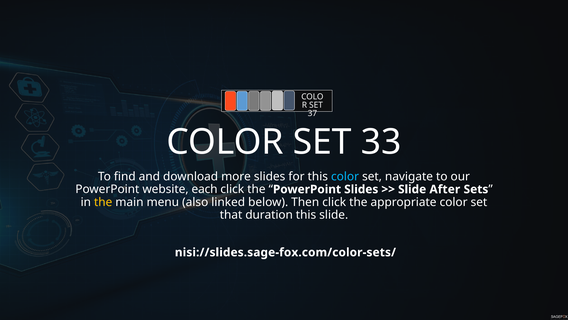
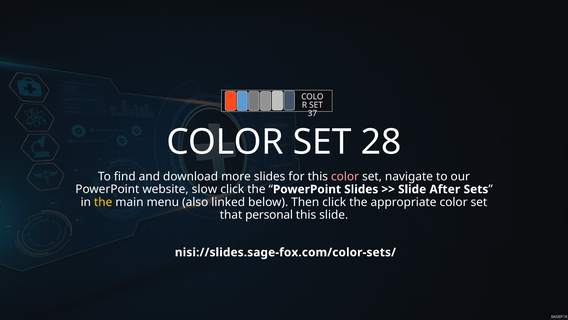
33: 33 -> 28
color at (345, 176) colour: light blue -> pink
each: each -> slow
duration: duration -> personal
